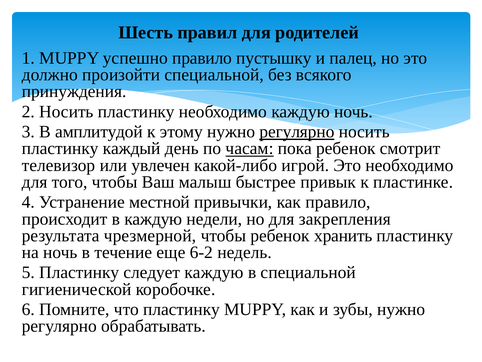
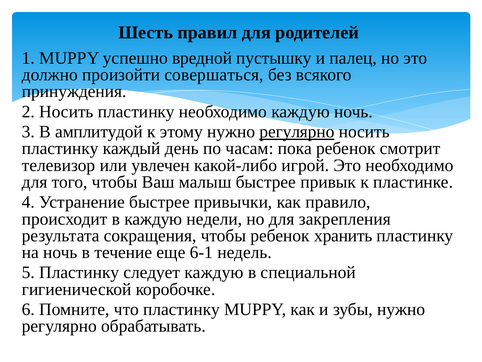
успешно правило: правило -> вредной
произойти специальной: специальной -> совершаться
часам underline: present -> none
Устранение местной: местной -> быстрее
чрезмерной: чрезмерной -> сокращения
6-2: 6-2 -> 6-1
